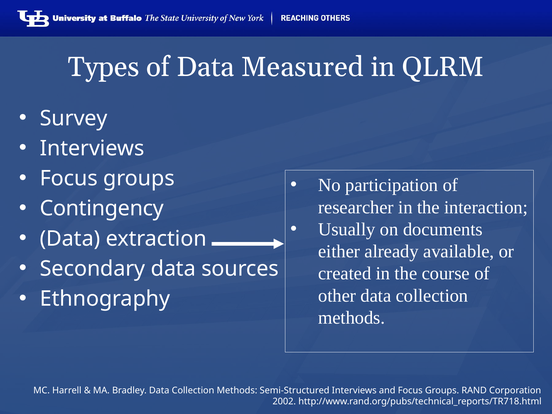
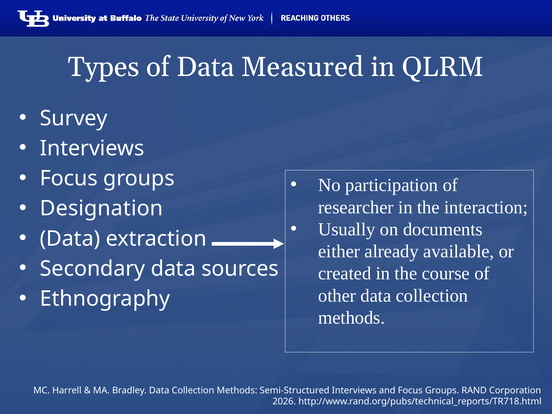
Contingency: Contingency -> Designation
2002: 2002 -> 2026
